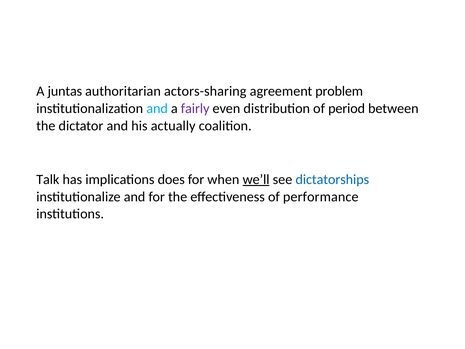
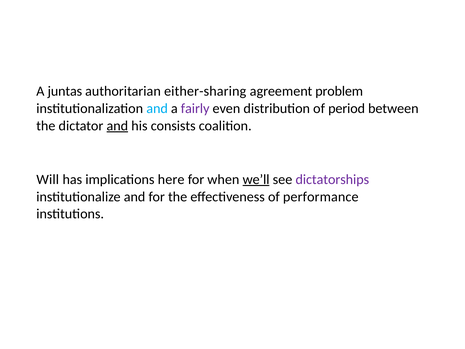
actors-sharing: actors-sharing -> either-sharing
and at (117, 126) underline: none -> present
actually: actually -> consists
Talk: Talk -> Will
does: does -> here
dictatorships colour: blue -> purple
